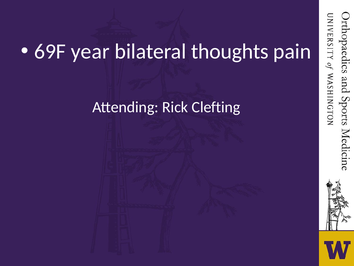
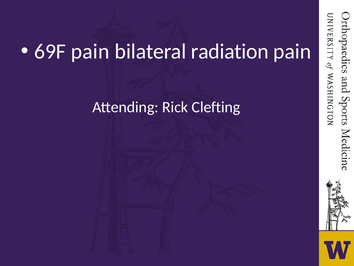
69F year: year -> pain
thoughts: thoughts -> radiation
